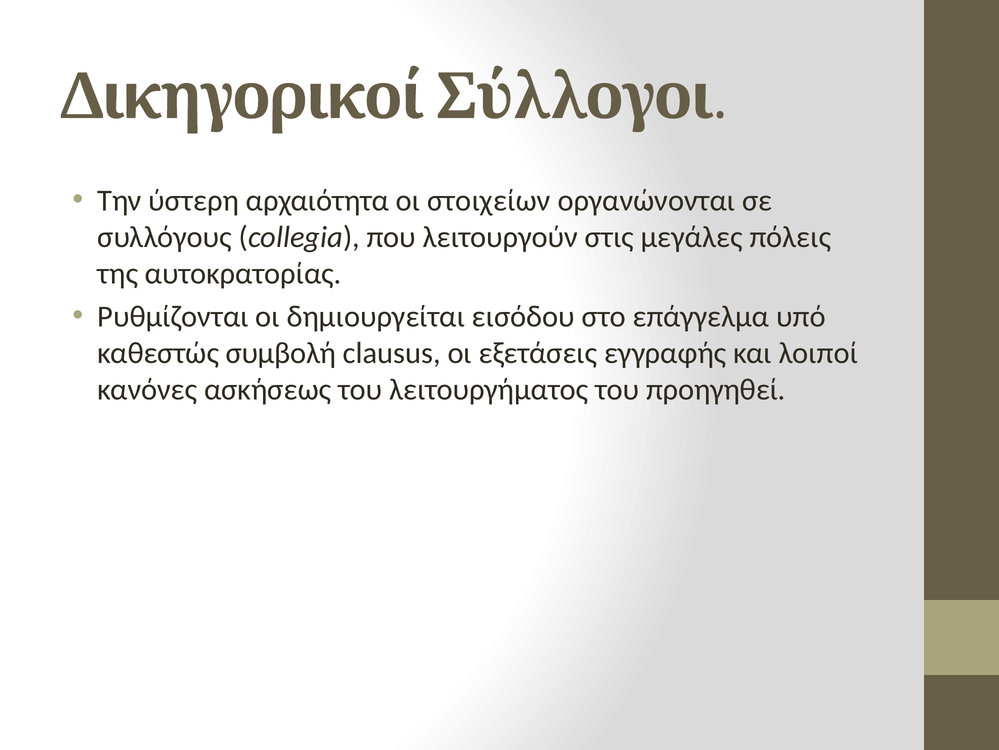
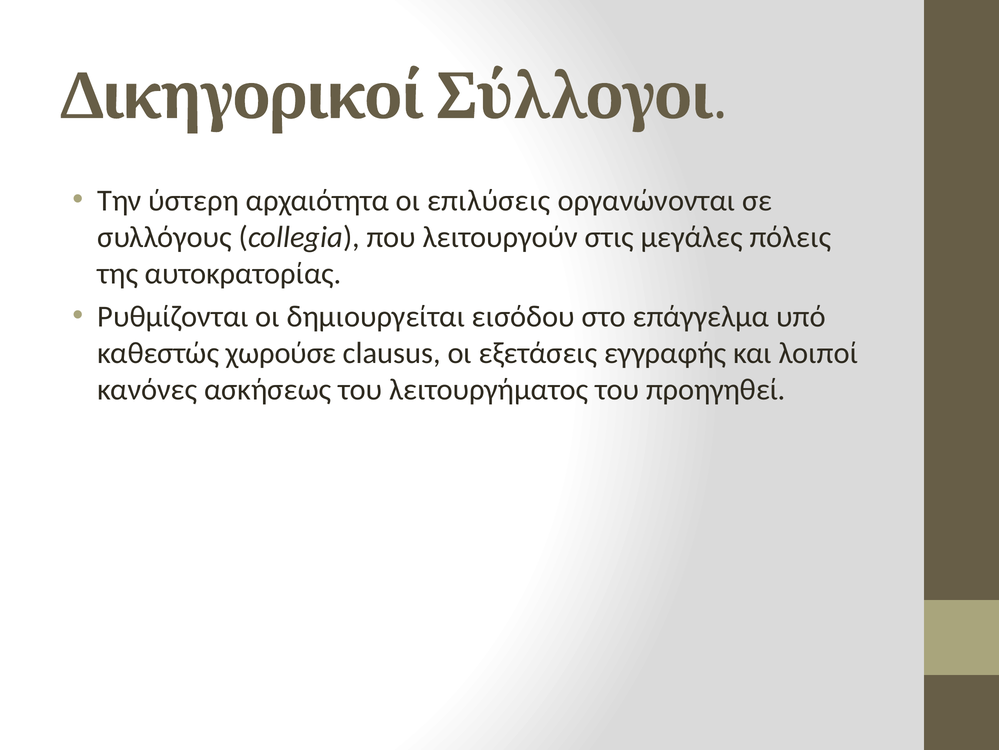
στοιχείων: στοιχείων -> επιλύσεις
συμβολή: συμβολή -> χωρούσε
